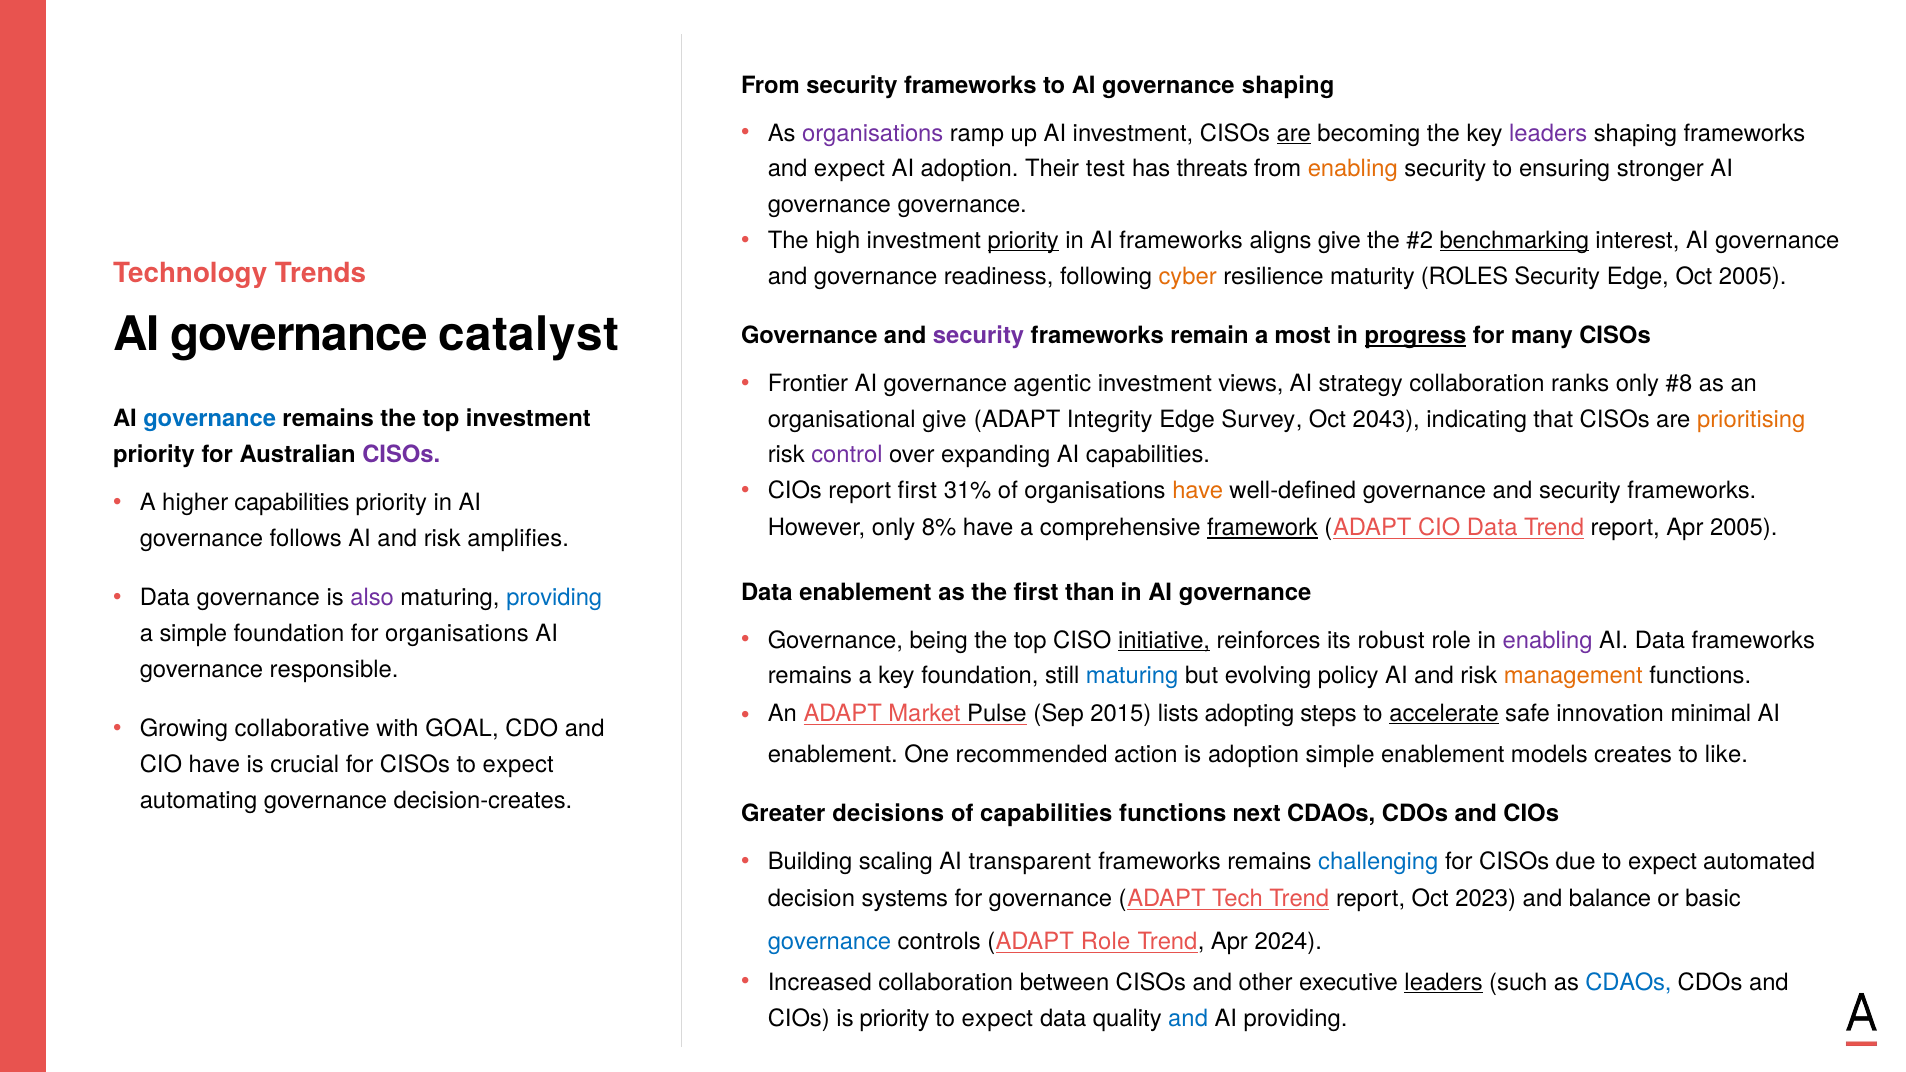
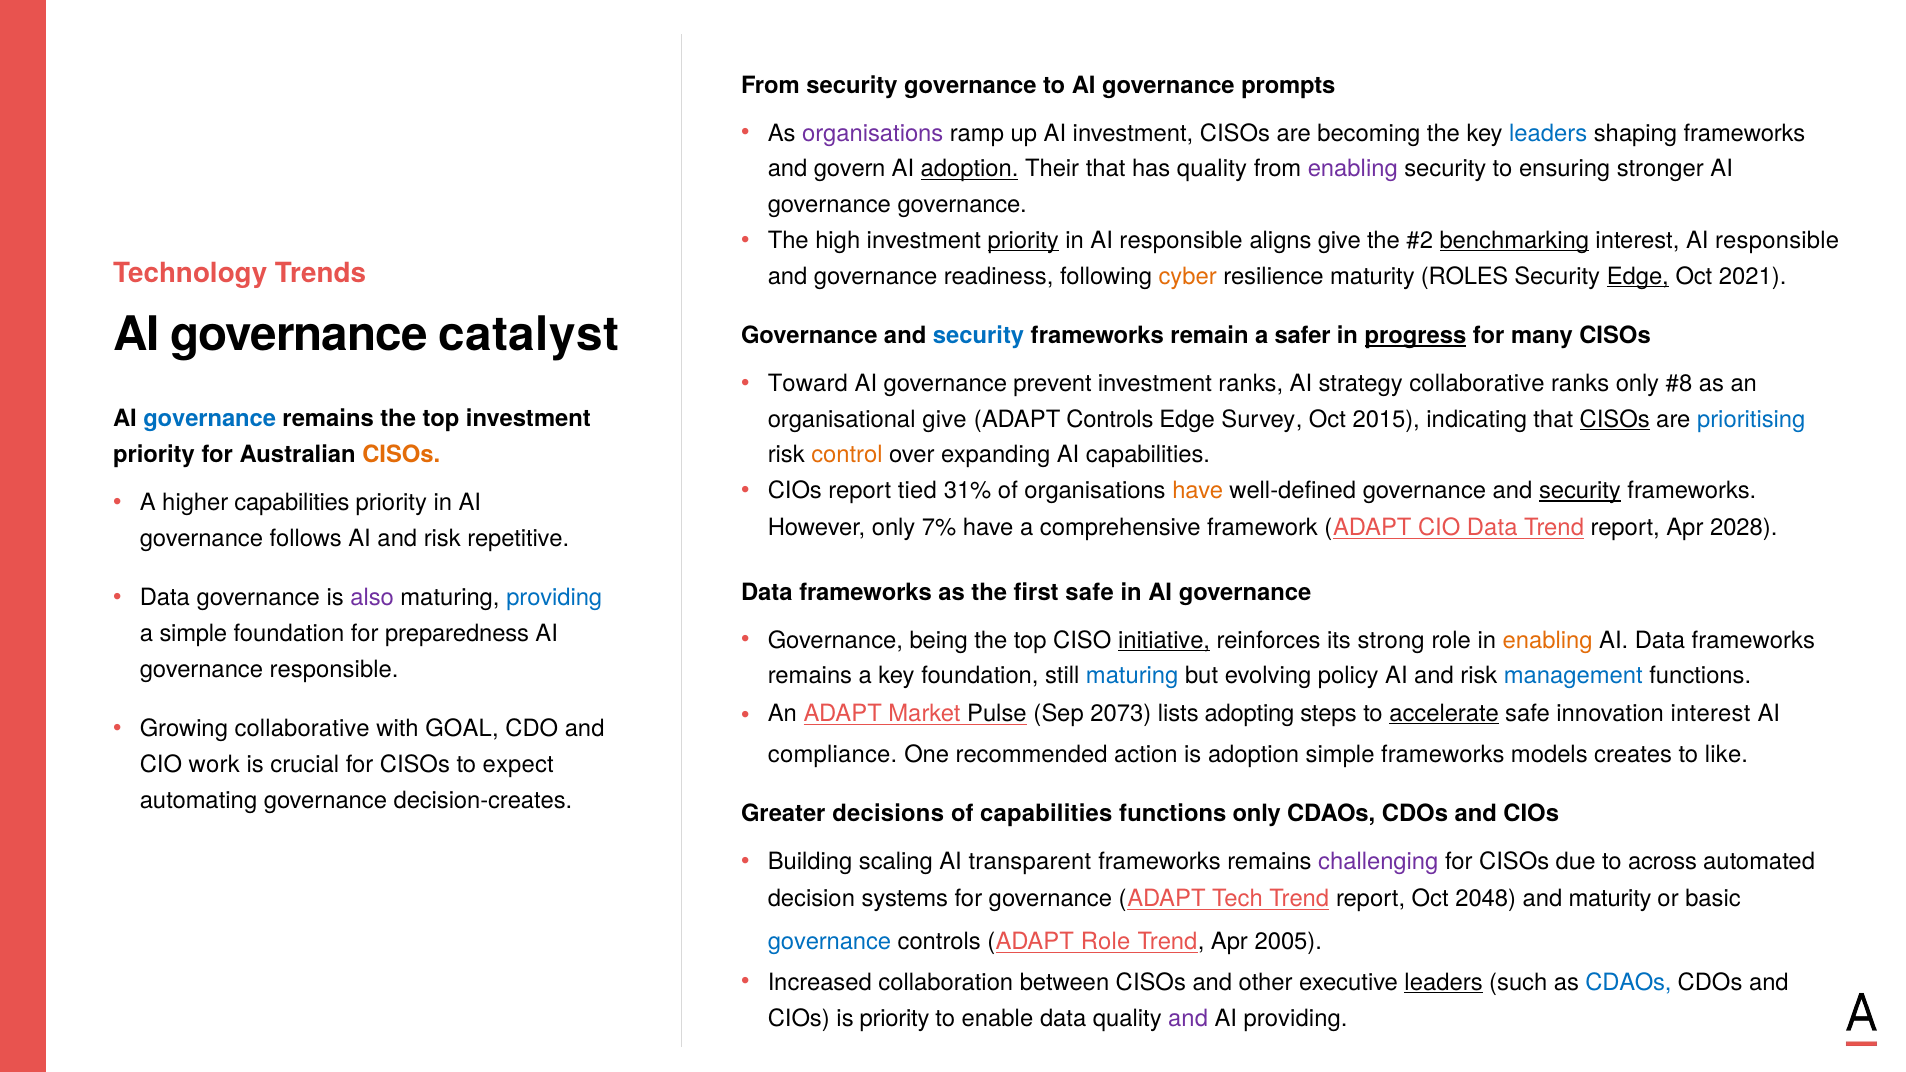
From security frameworks: frameworks -> governance
governance shaping: shaping -> prompts
are at (1294, 133) underline: present -> none
leaders at (1548, 133) colour: purple -> blue
and expect: expect -> govern
adoption at (970, 169) underline: none -> present
Their test: test -> that
has threats: threats -> quality
enabling at (1353, 169) colour: orange -> purple
in AI frameworks: frameworks -> responsible
interest AI governance: governance -> responsible
Edge at (1638, 276) underline: none -> present
Oct 2005: 2005 -> 2021
security at (979, 336) colour: purple -> blue
most: most -> safer
Frontier: Frontier -> Toward
agentic: agentic -> prevent
investment views: views -> ranks
strategy collaboration: collaboration -> collaborative
ADAPT Integrity: Integrity -> Controls
2043: 2043 -> 2015
CISOs at (1615, 419) underline: none -> present
prioritising colour: orange -> blue
control colour: purple -> orange
CISOs at (401, 455) colour: purple -> orange
report first: first -> tied
security at (1580, 491) underline: none -> present
8%: 8% -> 7%
framework underline: present -> none
Apr 2005: 2005 -> 2028
amplifies: amplifies -> repetitive
enablement at (865, 593): enablement -> frameworks
first than: than -> safe
for organisations: organisations -> preparedness
robust: robust -> strong
enabling at (1548, 640) colour: purple -> orange
management colour: orange -> blue
2015: 2015 -> 2073
innovation minimal: minimal -> interest
enablement at (833, 754): enablement -> compliance
simple enablement: enablement -> frameworks
CIO have: have -> work
functions next: next -> only
challenging colour: blue -> purple
due to expect: expect -> across
2023: 2023 -> 2048
and balance: balance -> maturity
2024: 2024 -> 2005
expect at (997, 1018): expect -> enable
and at (1188, 1018) colour: blue -> purple
